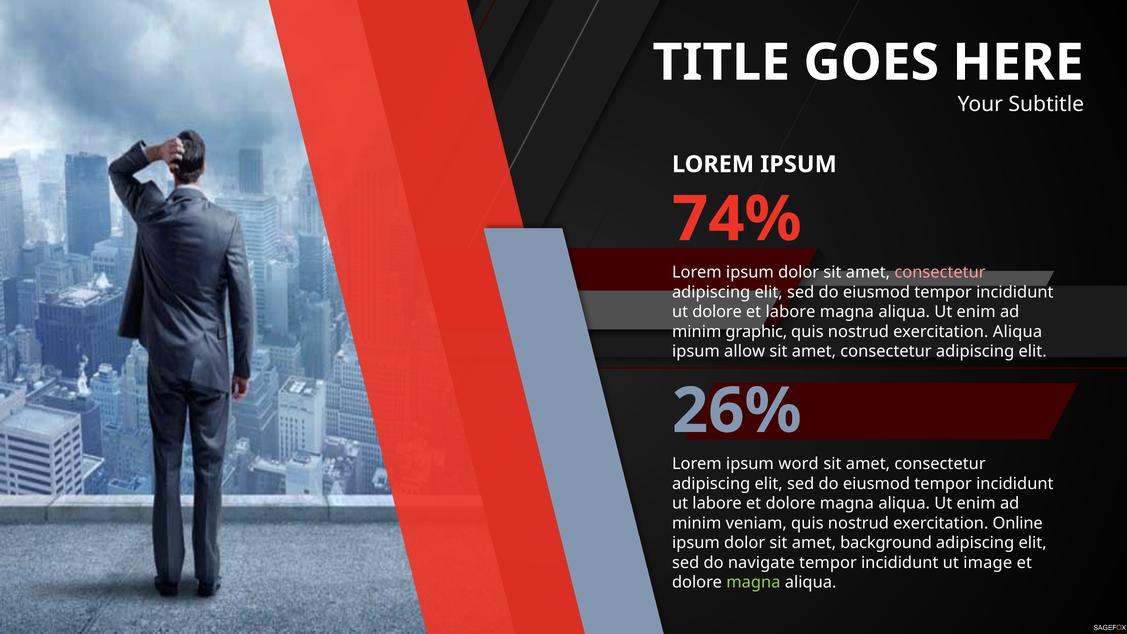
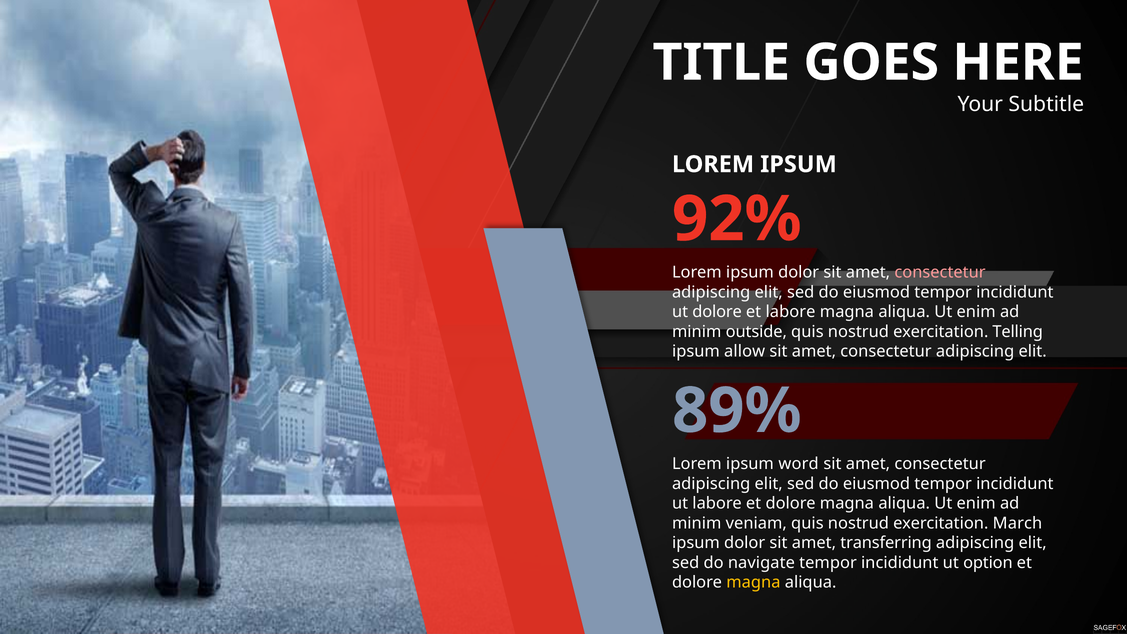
74%: 74% -> 92%
graphic: graphic -> outside
exercitation Aliqua: Aliqua -> Telling
26%: 26% -> 89%
Online: Online -> March
background: background -> transferring
image: image -> option
magna at (753, 582) colour: light green -> yellow
